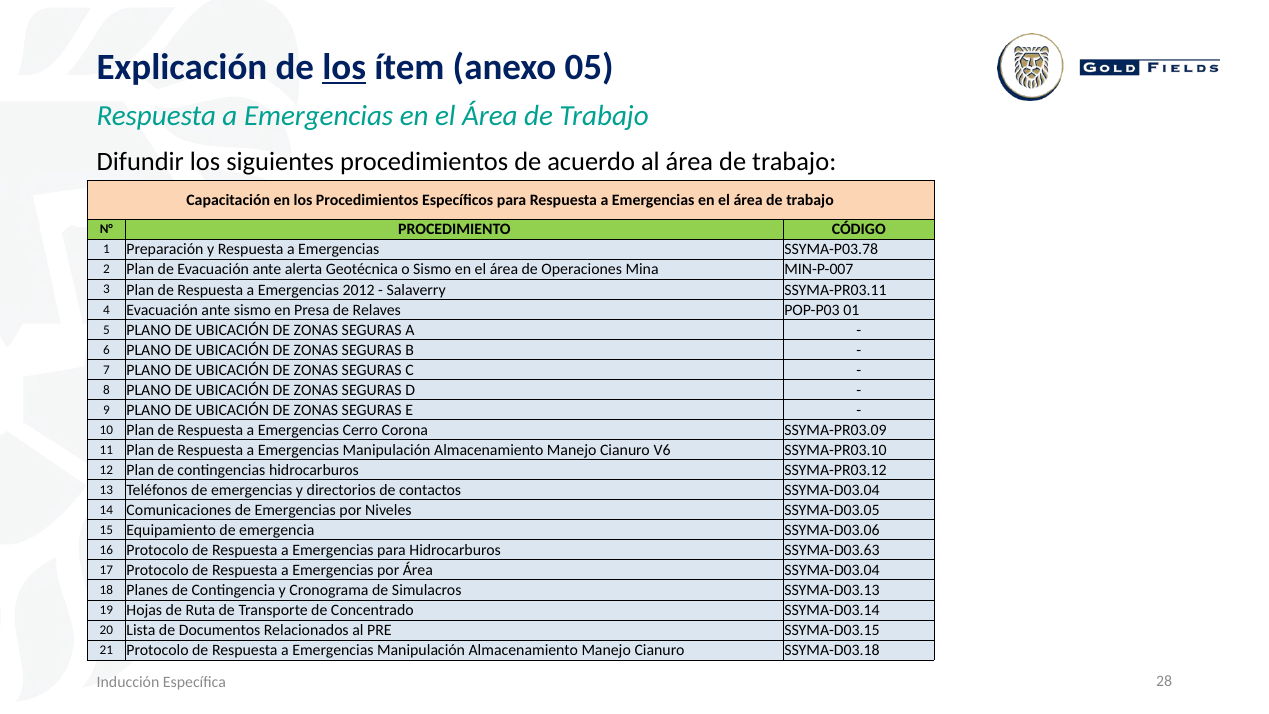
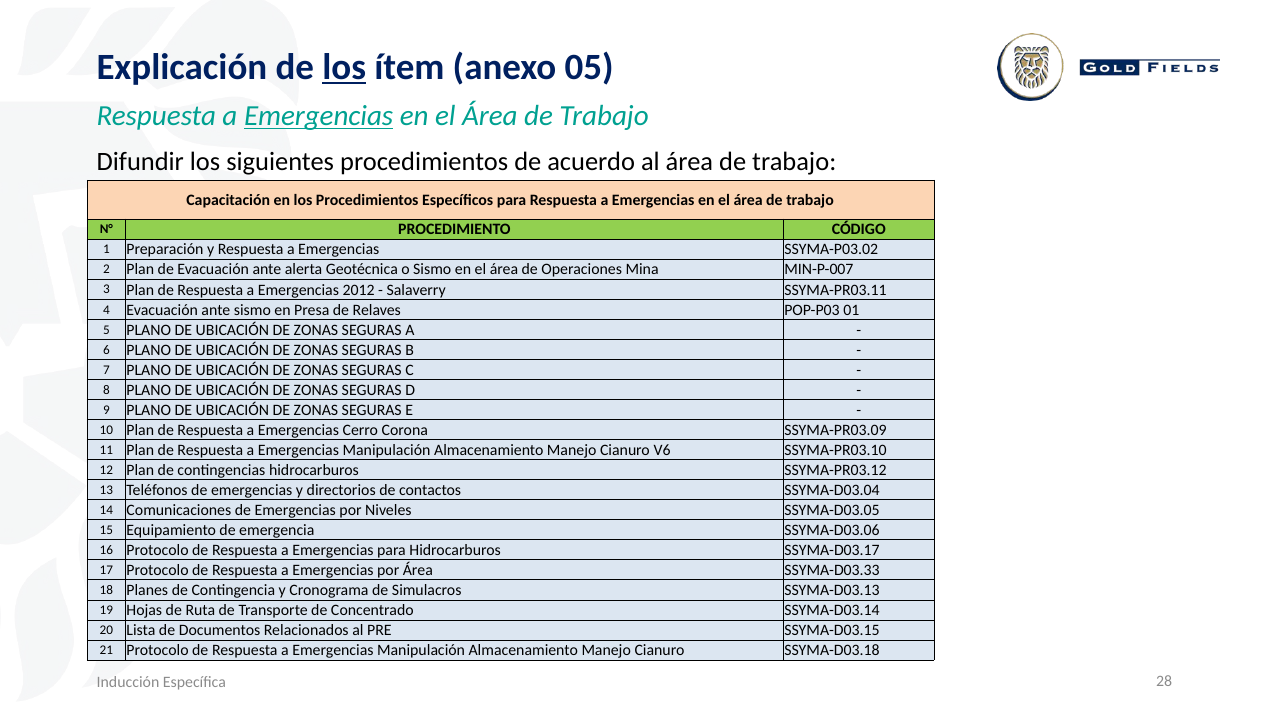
Emergencias at (319, 116) underline: none -> present
SSYMA-P03.78: SSYMA-P03.78 -> SSYMA-P03.02
SSYMA-D03.63: SSYMA-D03.63 -> SSYMA-D03.17
Área SSYMA-D03.04: SSYMA-D03.04 -> SSYMA-D03.33
